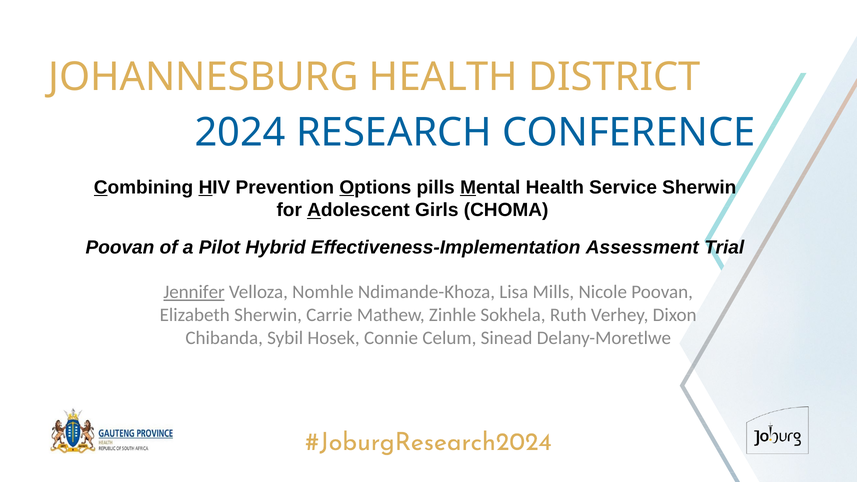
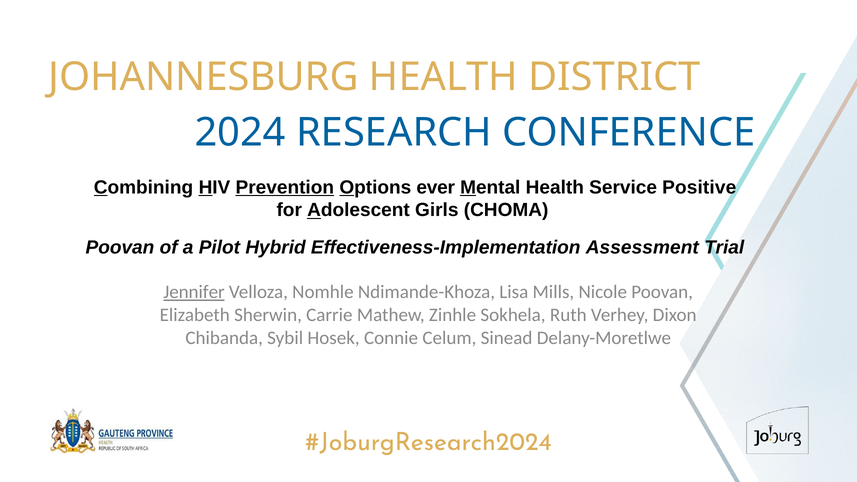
Prevention underline: none -> present
pills: pills -> ever
Service Sherwin: Sherwin -> Positive
